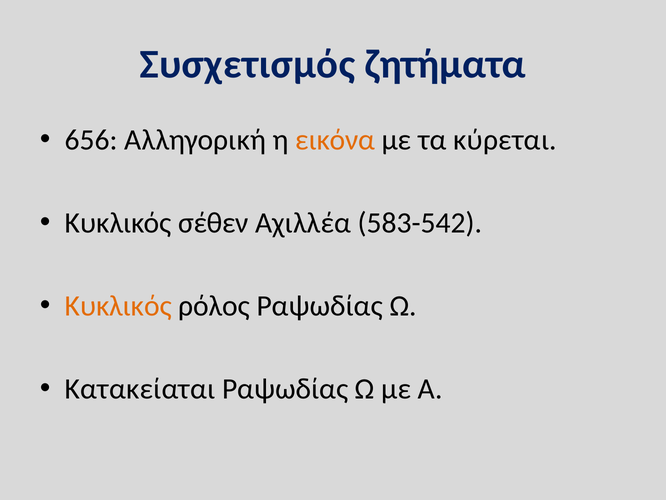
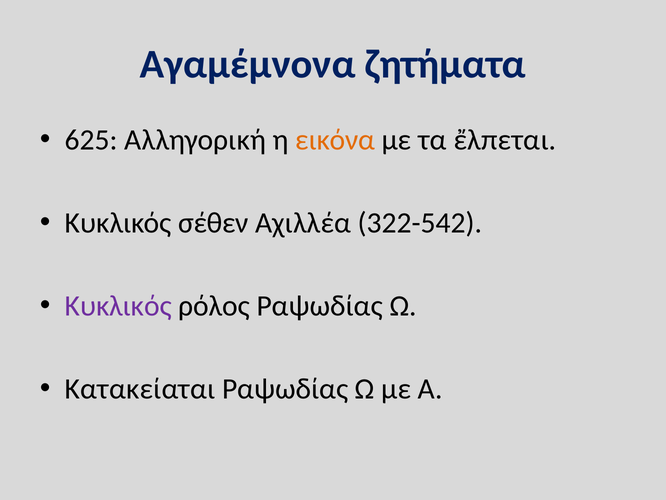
Συσχετισμός: Συσχετισμός -> Αγαμέμνονα
656: 656 -> 625
κύρεται: κύρεται -> ἔλπεται
583-542: 583-542 -> 322-542
Κυκλικός at (118, 306) colour: orange -> purple
